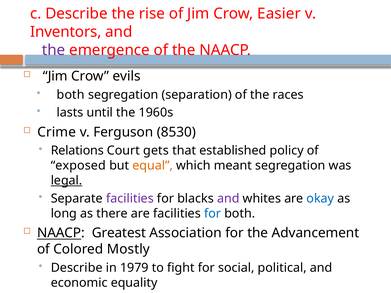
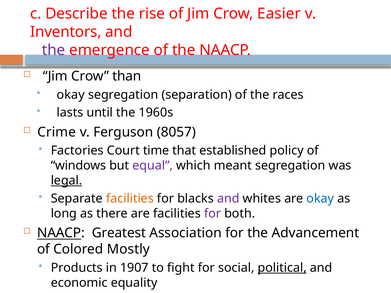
evils: evils -> than
both at (71, 95): both -> okay
8530: 8530 -> 8057
Relations: Relations -> Factories
gets: gets -> time
exposed: exposed -> windows
equal colour: orange -> purple
facilities at (130, 199) colour: purple -> orange
for at (213, 214) colour: blue -> purple
Describe at (77, 268): Describe -> Products
1979: 1979 -> 1907
political underline: none -> present
